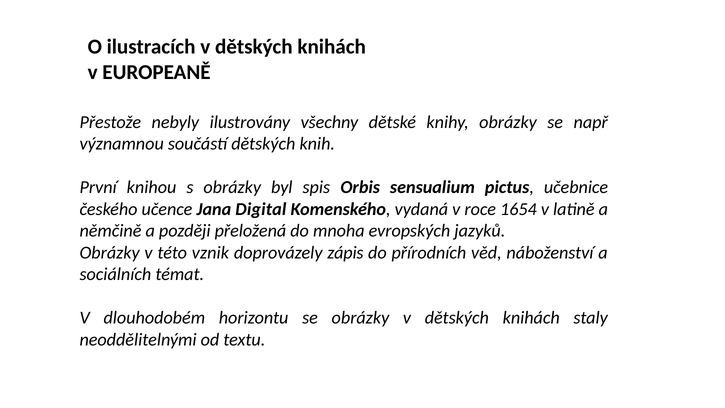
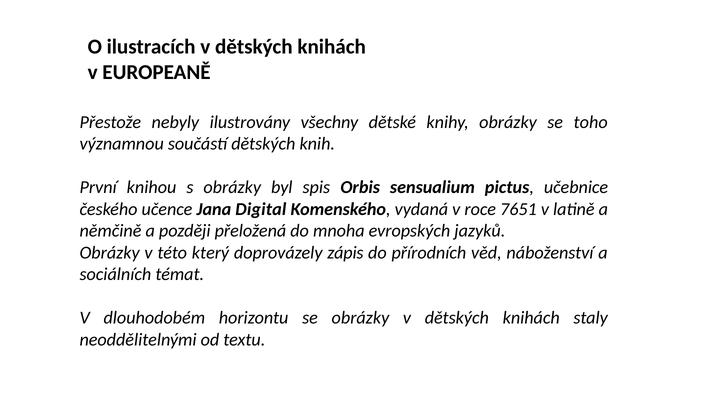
např: např -> toho
1654: 1654 -> 7651
vznik: vznik -> který
